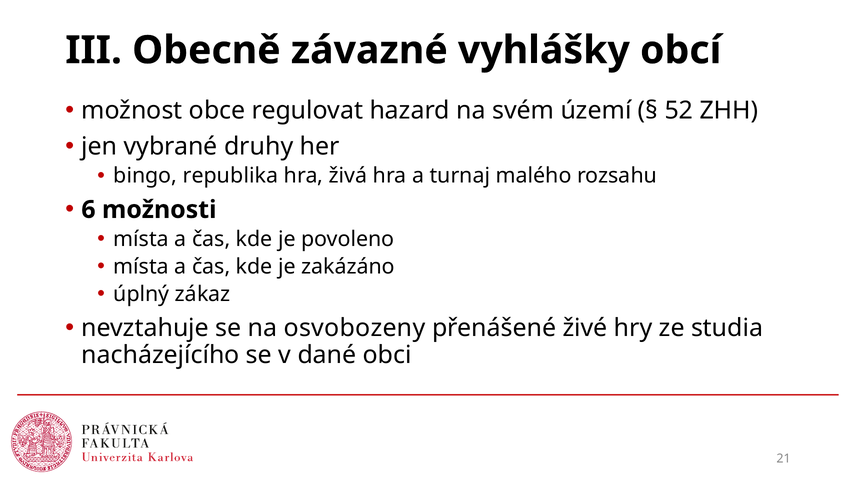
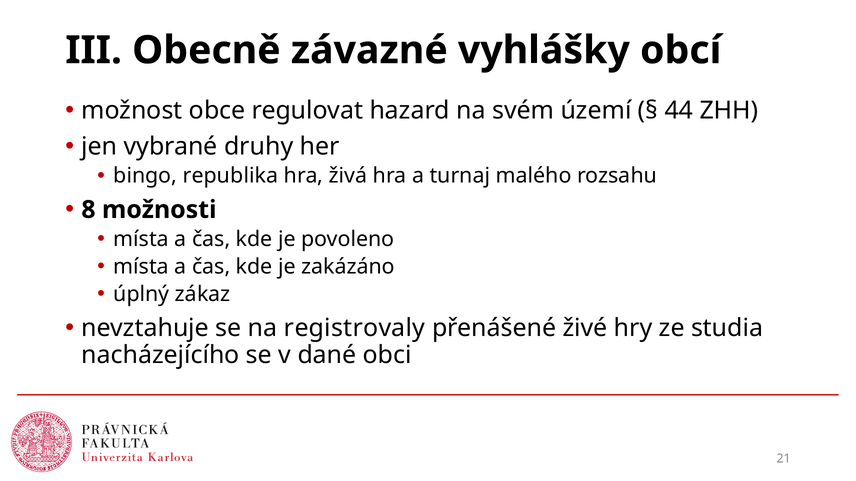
52: 52 -> 44
6: 6 -> 8
osvobozeny: osvobozeny -> registrovaly
